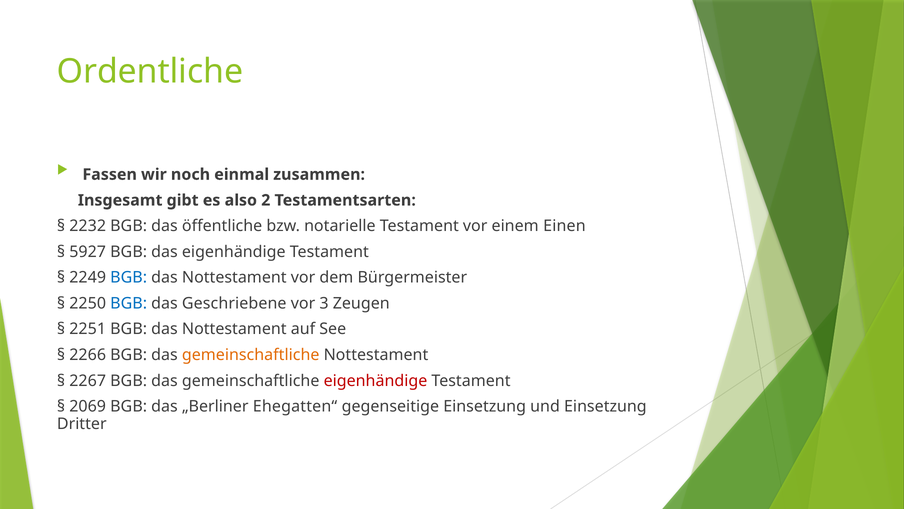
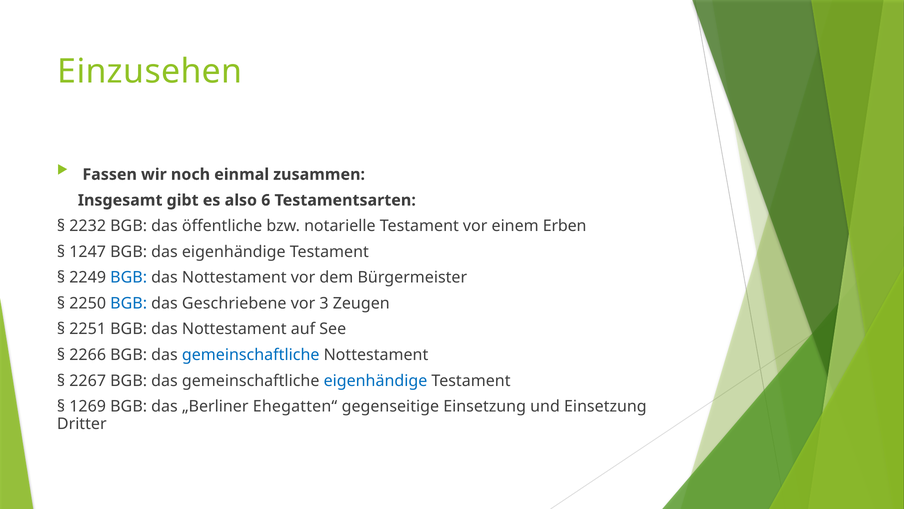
Ordentliche: Ordentliche -> Einzusehen
2: 2 -> 6
Einen: Einen -> Erben
5927: 5927 -> 1247
gemeinschaftliche at (251, 355) colour: orange -> blue
eigenhändige at (375, 380) colour: red -> blue
2069: 2069 -> 1269
